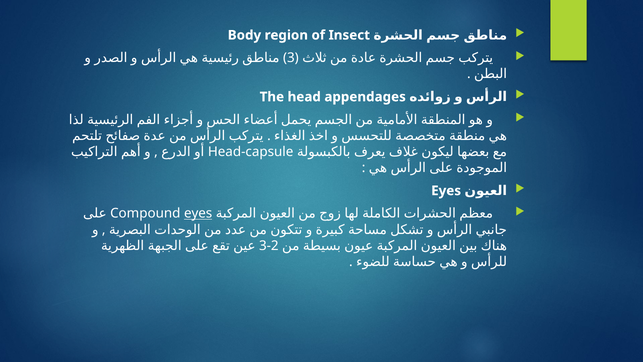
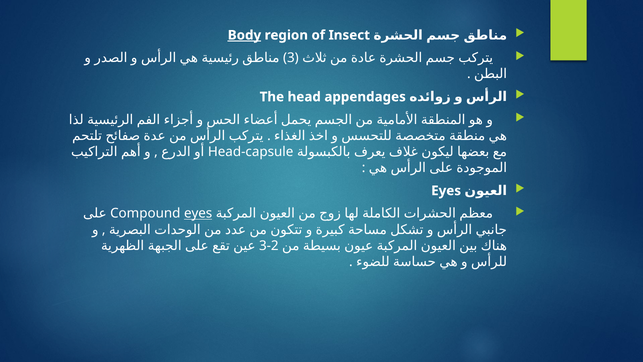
Body underline: none -> present
